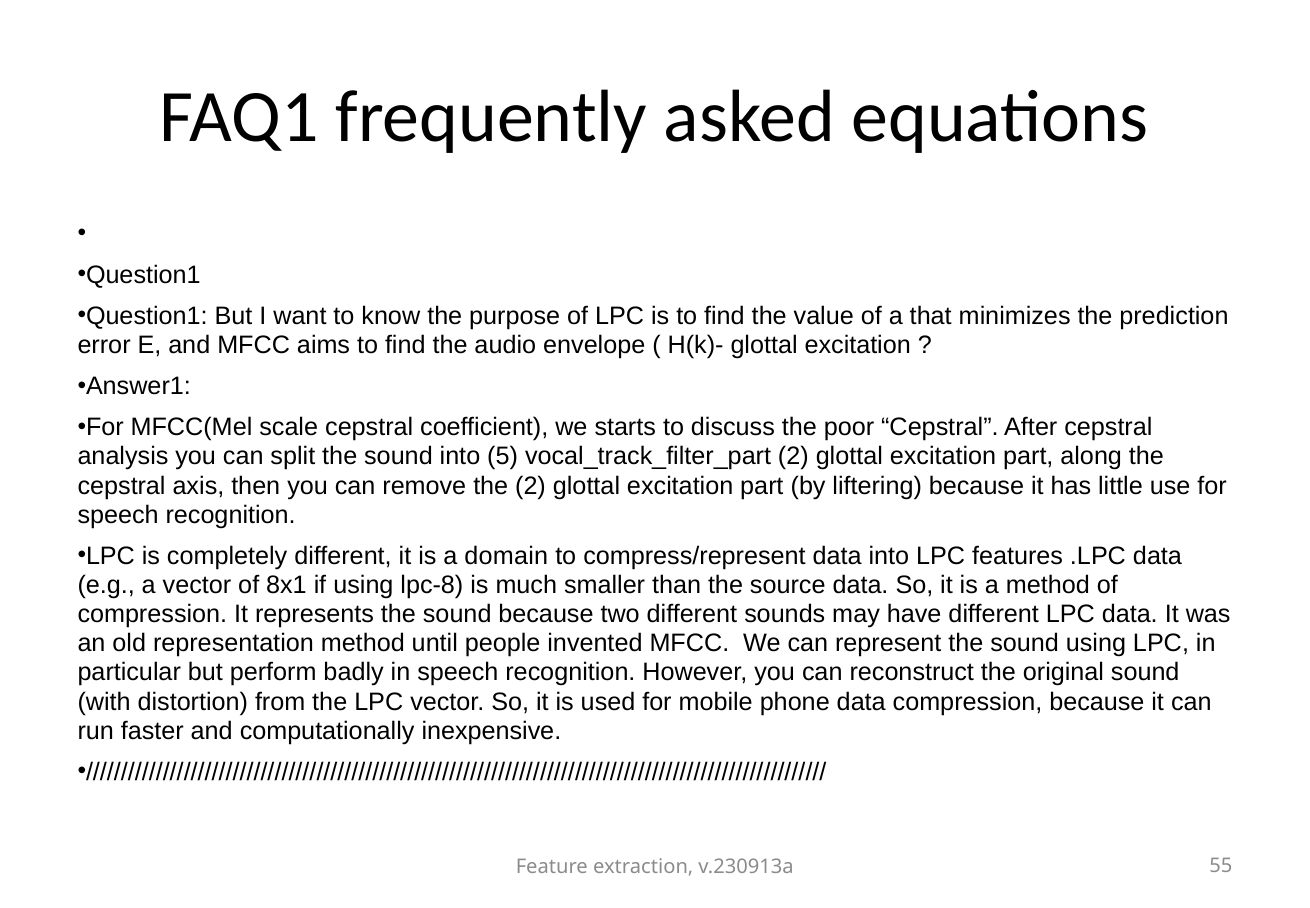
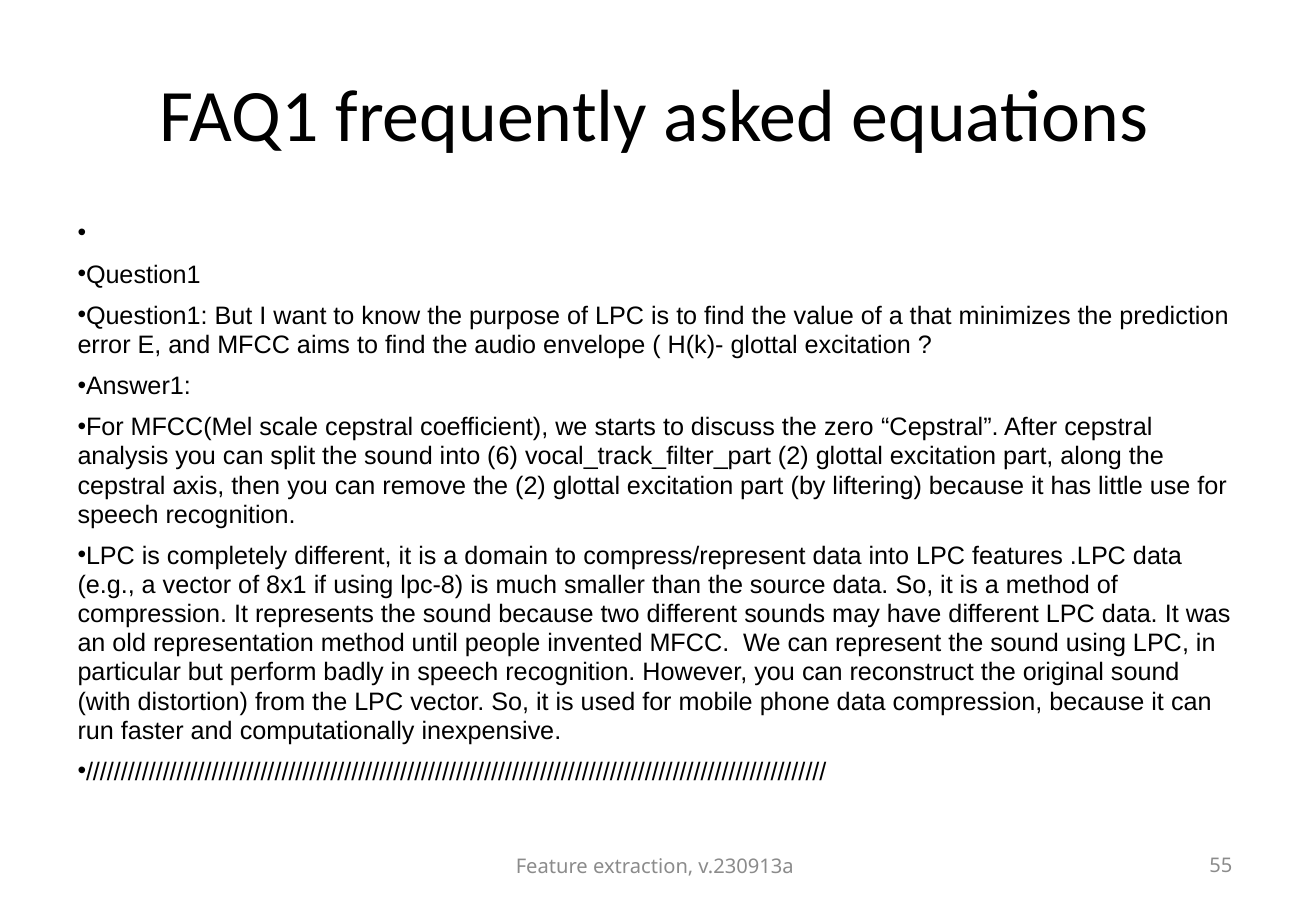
poor: poor -> zero
5: 5 -> 6
